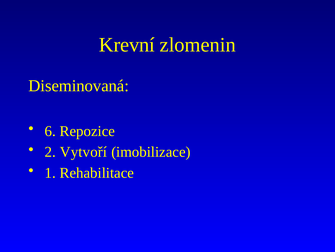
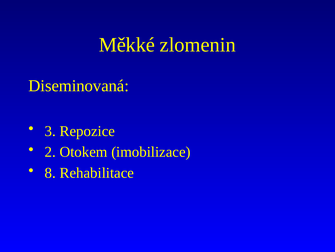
Krevní: Krevní -> Měkké
6: 6 -> 3
Vytvoří: Vytvoří -> Otokem
1: 1 -> 8
